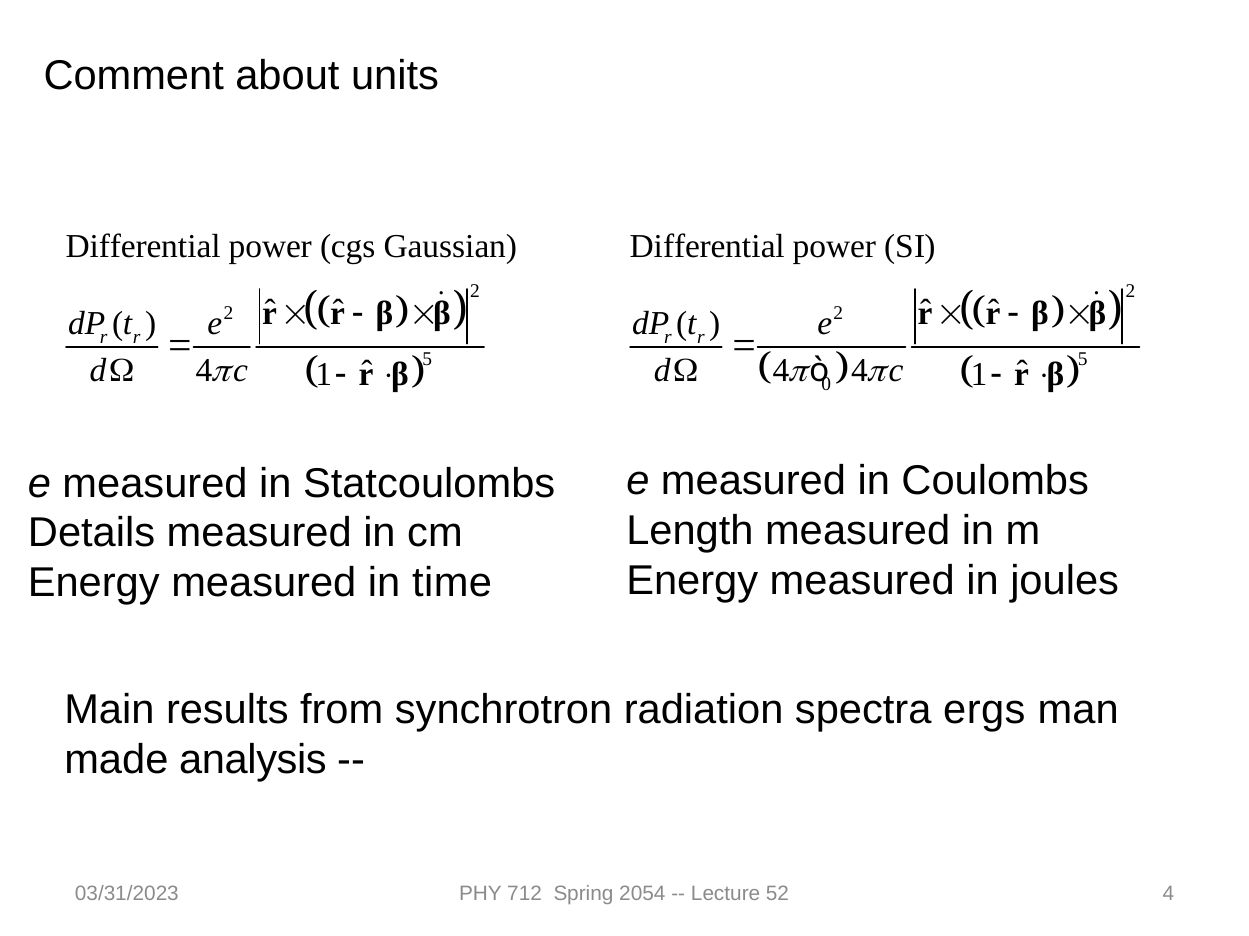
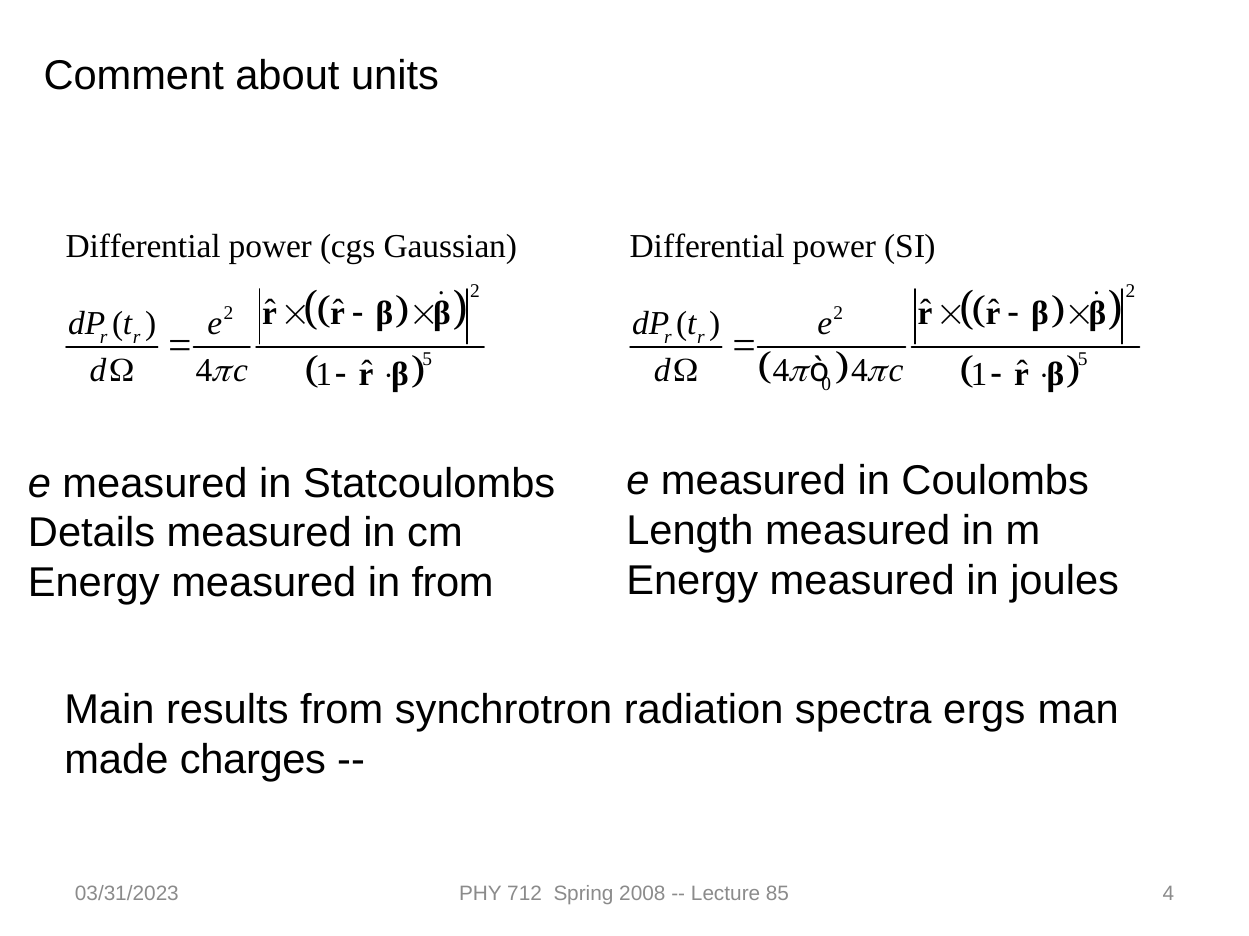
in time: time -> from
analysis: analysis -> charges
2054: 2054 -> 2008
52: 52 -> 85
